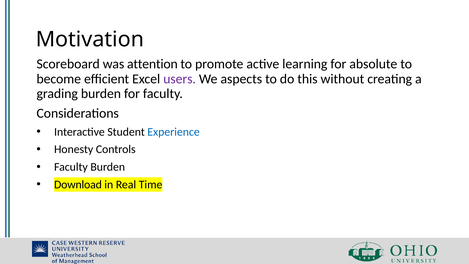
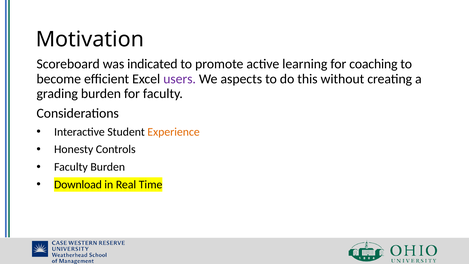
attention: attention -> indicated
absolute: absolute -> coaching
Experience colour: blue -> orange
